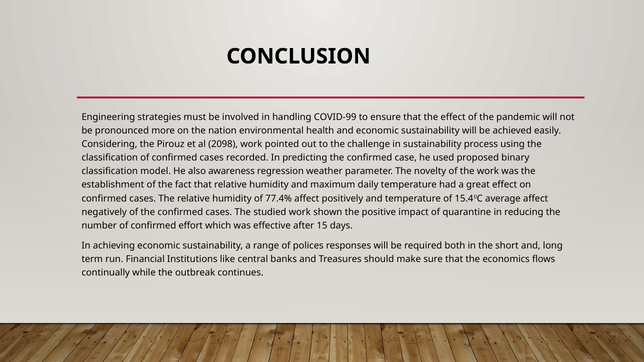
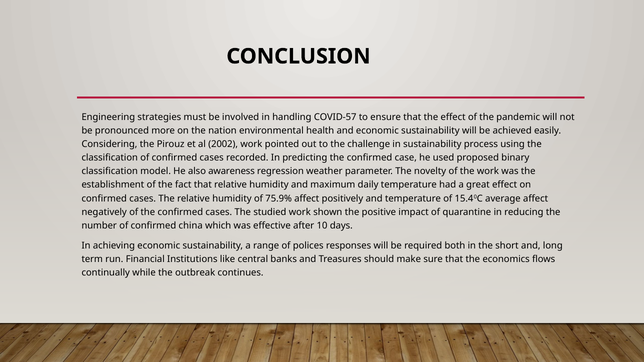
COVID-99: COVID-99 -> COVID-57
2098: 2098 -> 2002
77.4%: 77.4% -> 75.9%
effort: effort -> china
15: 15 -> 10
